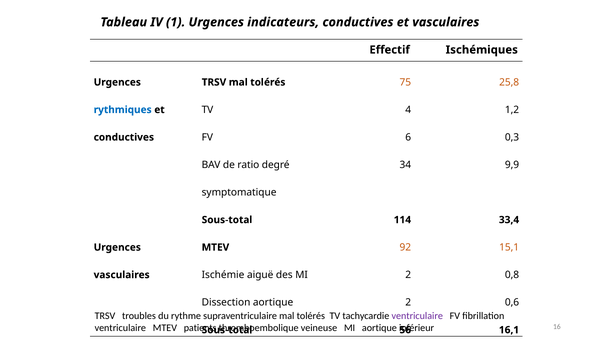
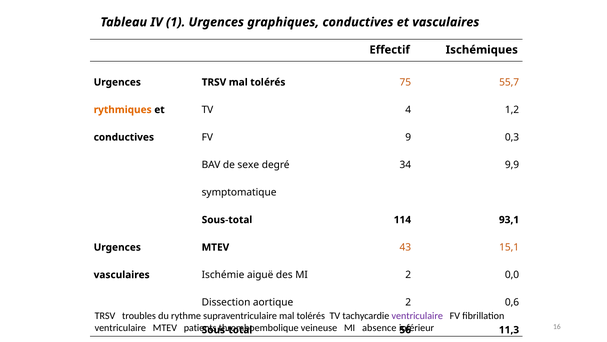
indicateurs: indicateurs -> graphiques
25,8: 25,8 -> 55,7
rythmiques colour: blue -> orange
6: 6 -> 9
ratio: ratio -> sexe
33,4: 33,4 -> 93,1
92: 92 -> 43
0,8: 0,8 -> 0,0
MI aortique: aortique -> absence
16,1: 16,1 -> 11,3
